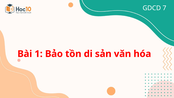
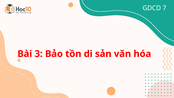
Bài 1: 1 -> 3
